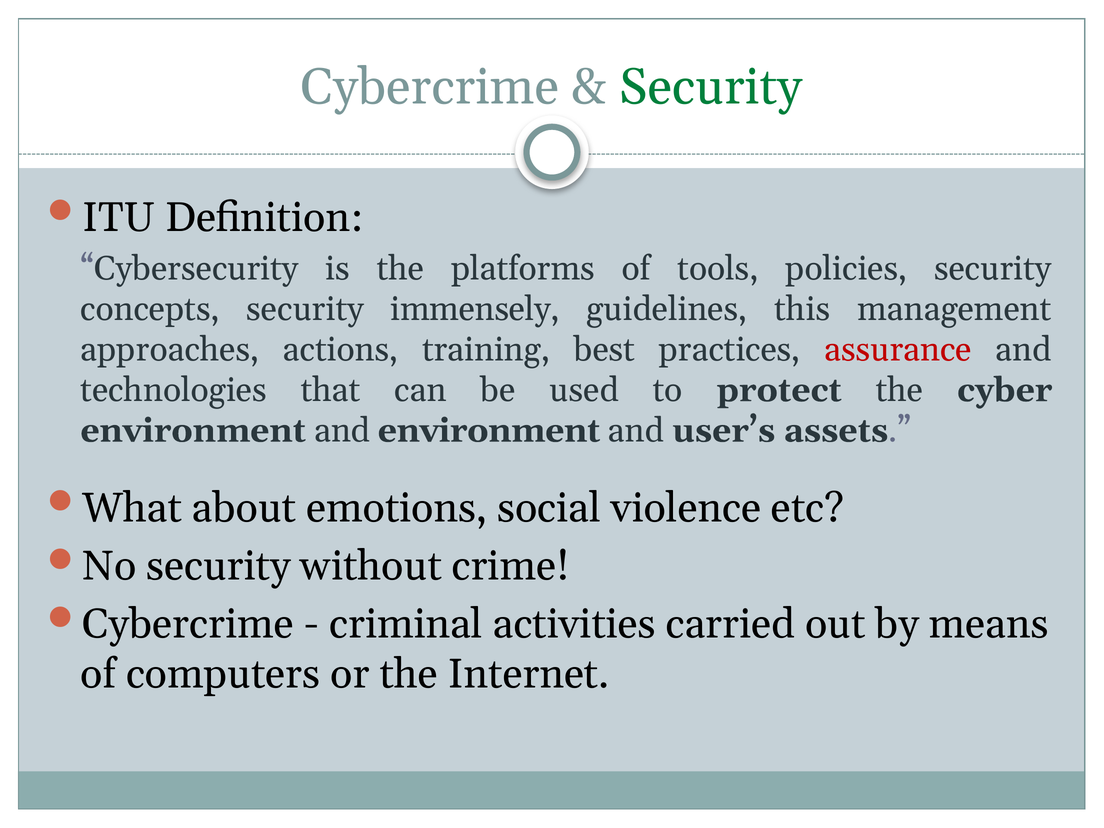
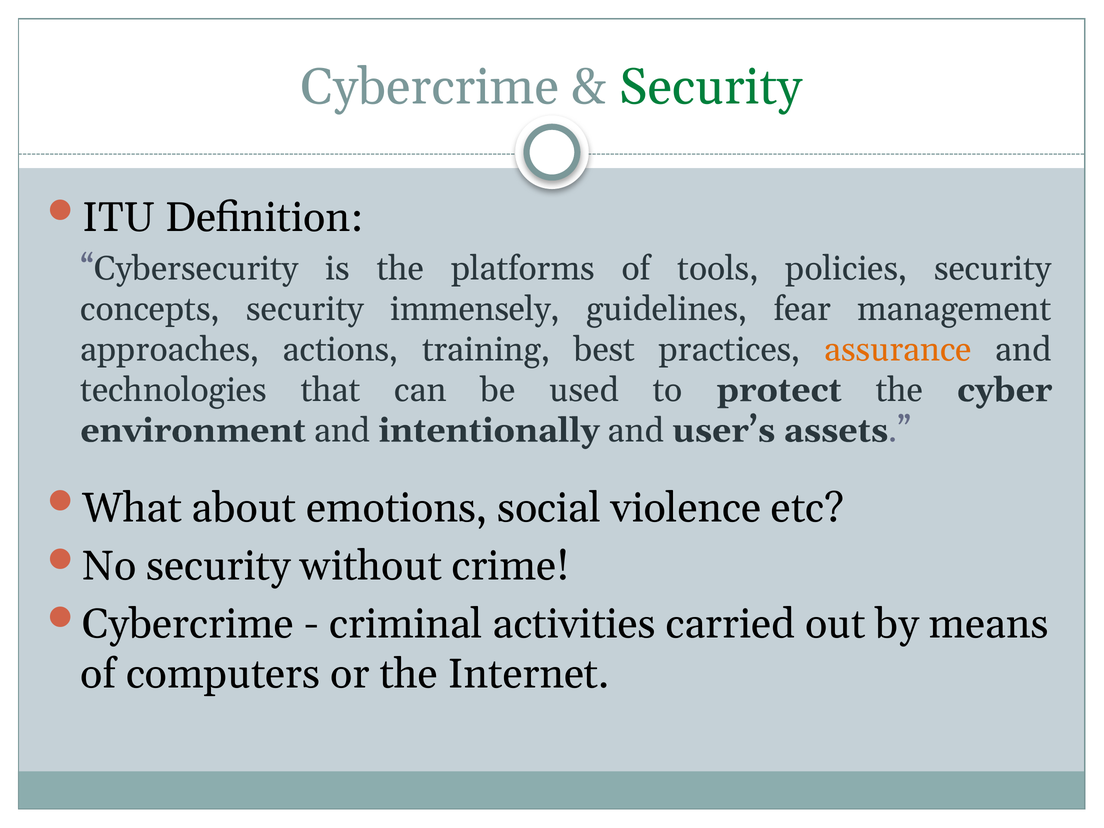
this: this -> fear
assurance colour: red -> orange
and environment: environment -> intentionally
